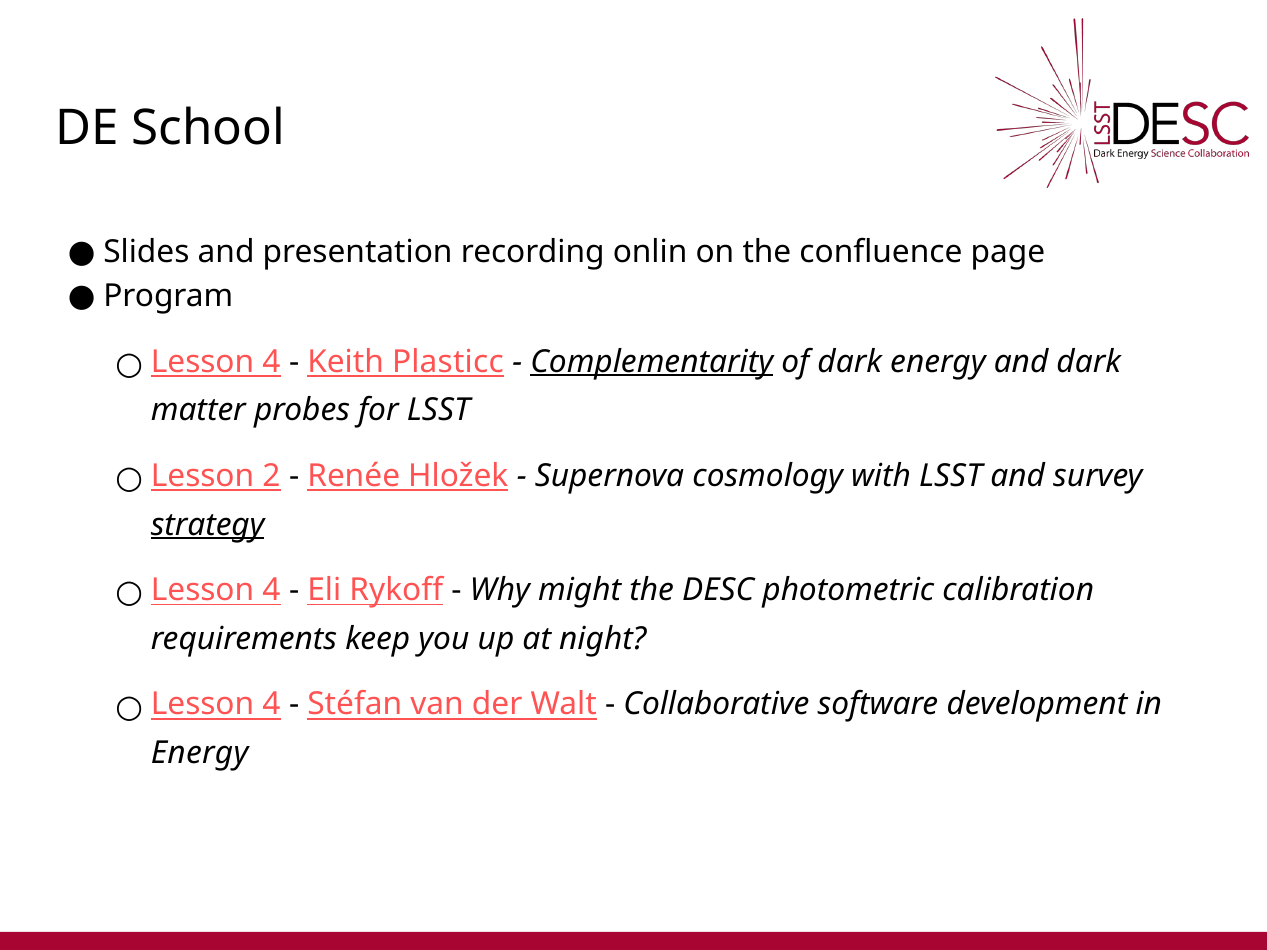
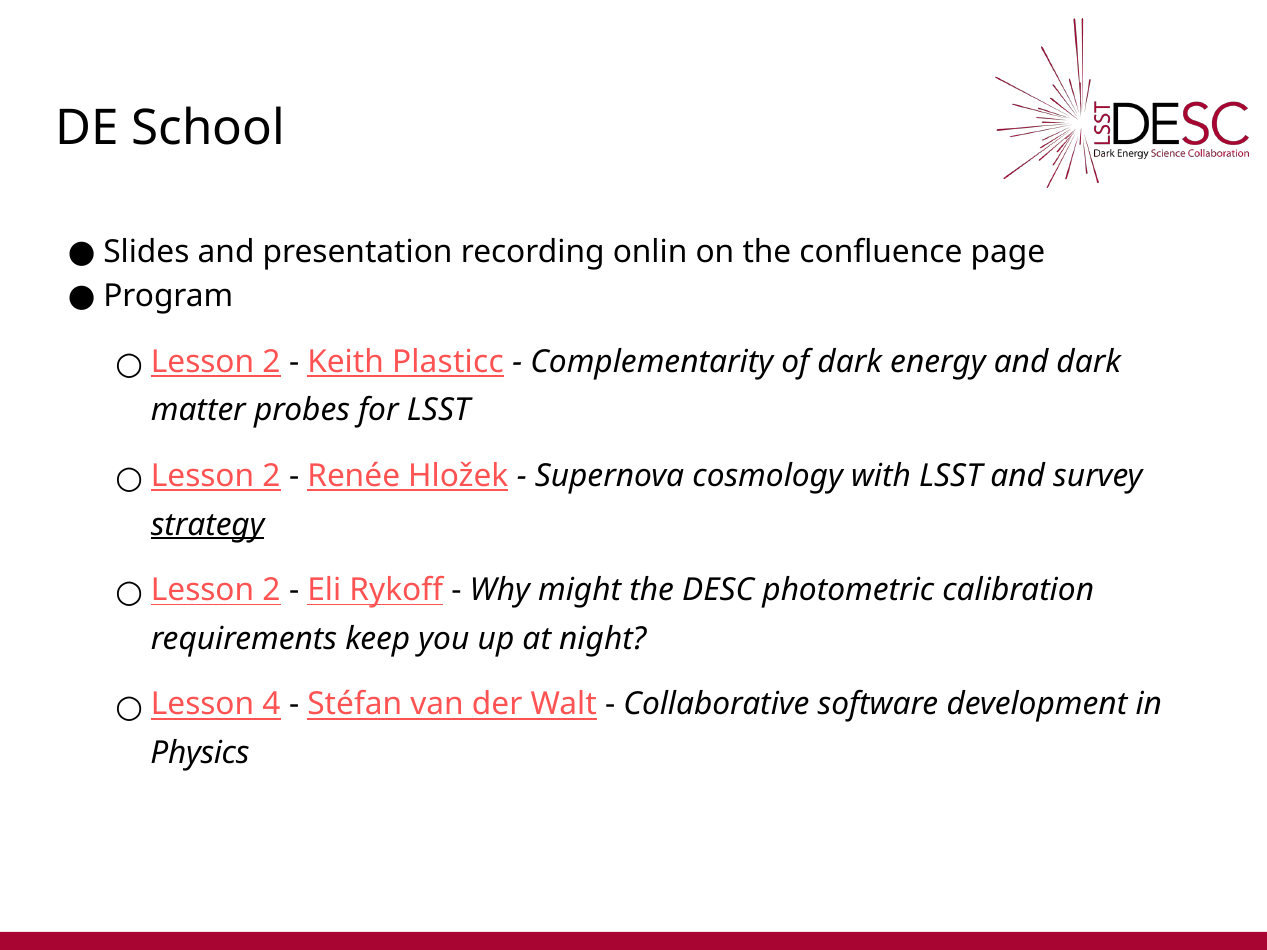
4 at (272, 362): 4 -> 2
Complementarity underline: present -> none
4 at (272, 590): 4 -> 2
Energy at (200, 753): Energy -> Physics
